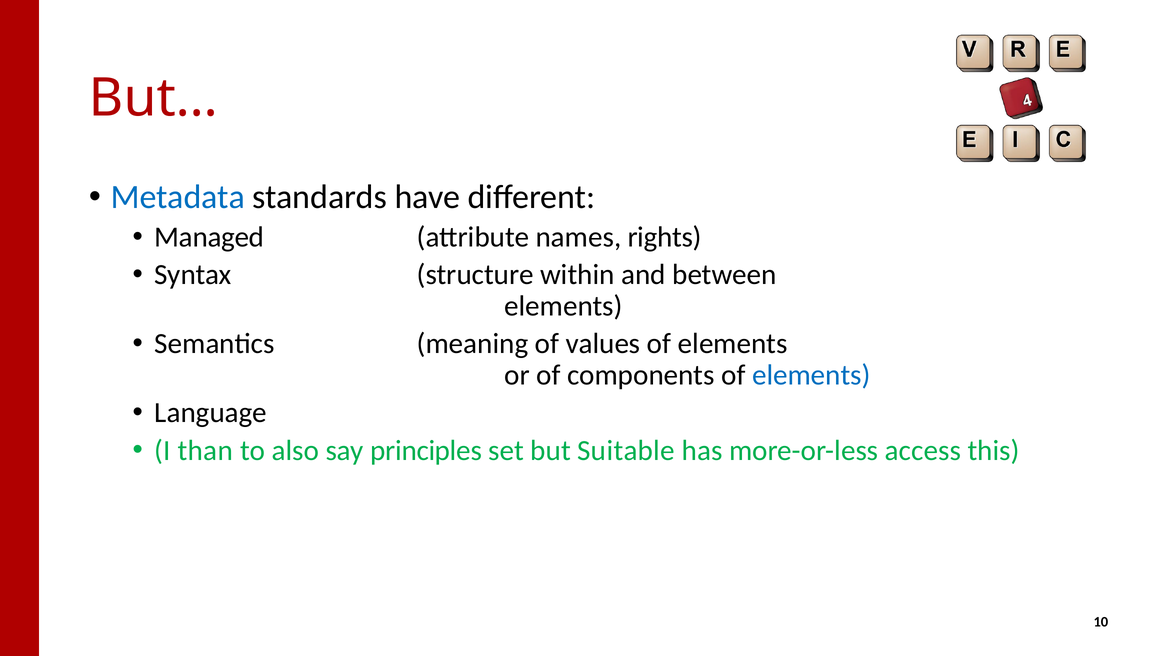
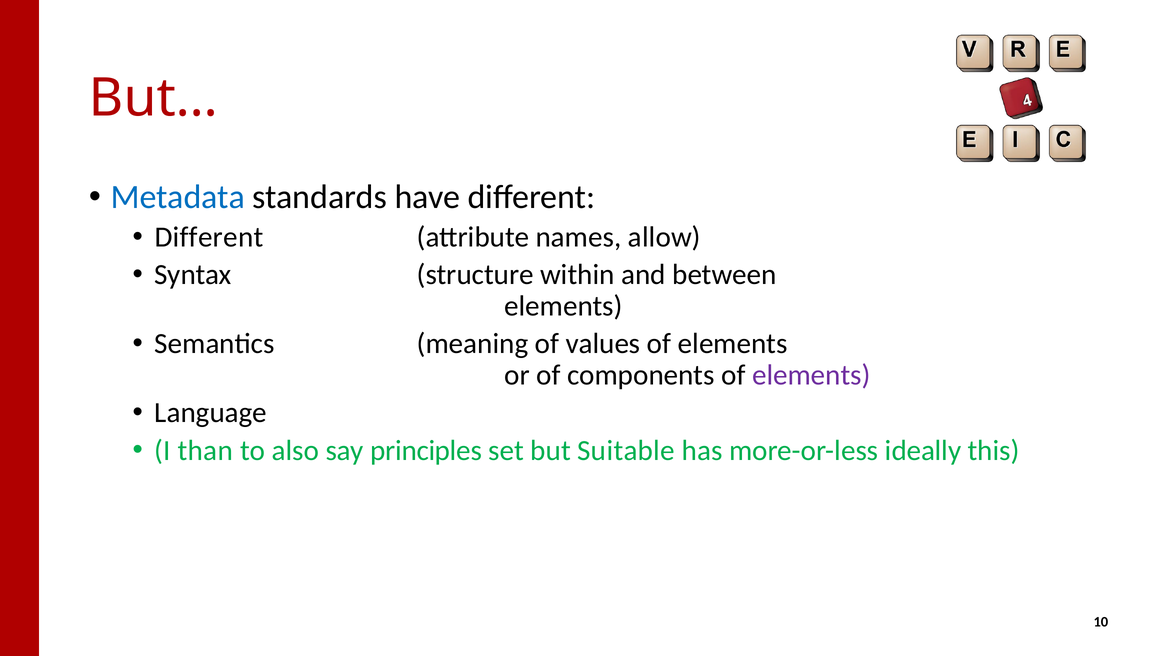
Managed at (209, 237): Managed -> Different
rights: rights -> allow
elements at (811, 375) colour: blue -> purple
access: access -> ideally
